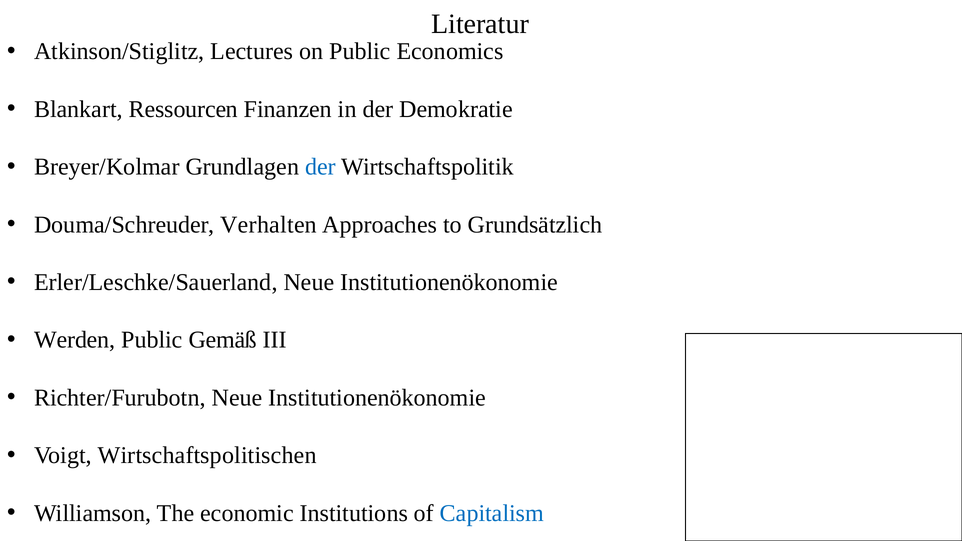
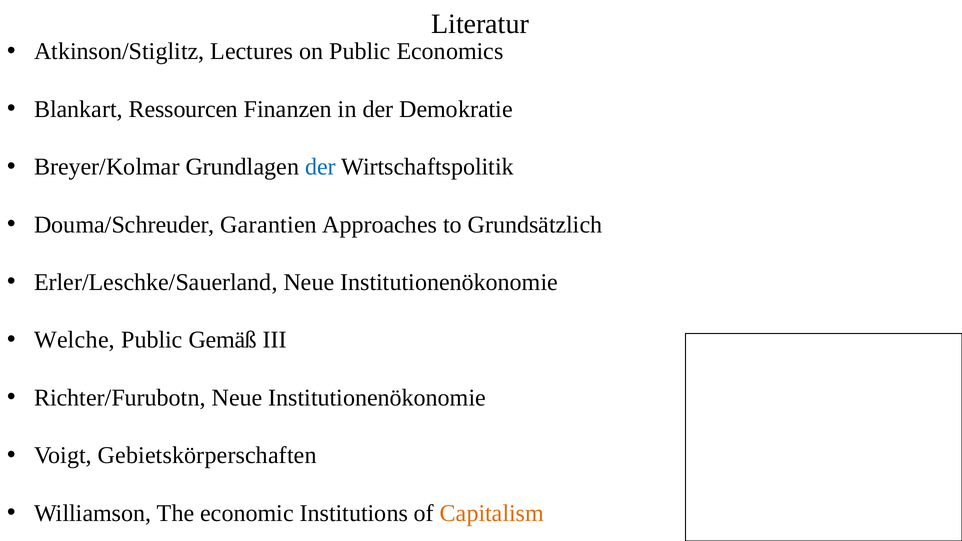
Verhalten: Verhalten -> Garantien
Werden: Werden -> Welche
Wirtschaftspolitischen: Wirtschaftspolitischen -> Gebietskörperschaften
Capitalism colour: blue -> orange
